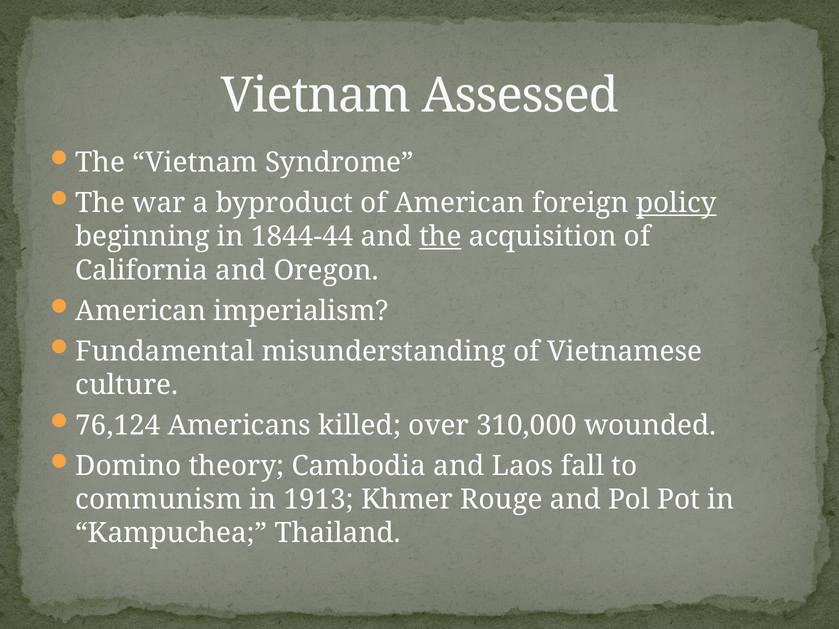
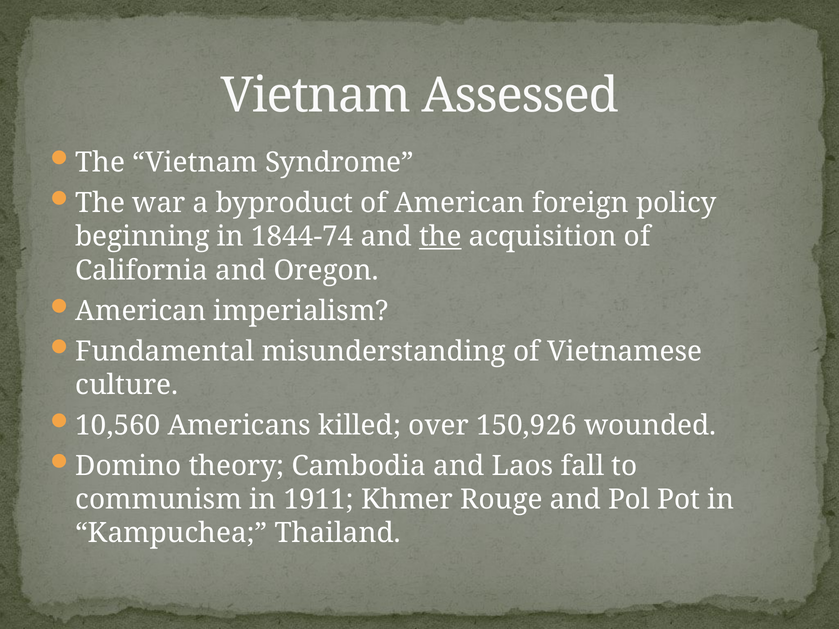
policy underline: present -> none
1844-44: 1844-44 -> 1844-74
76,124: 76,124 -> 10,560
310,000: 310,000 -> 150,926
1913: 1913 -> 1911
